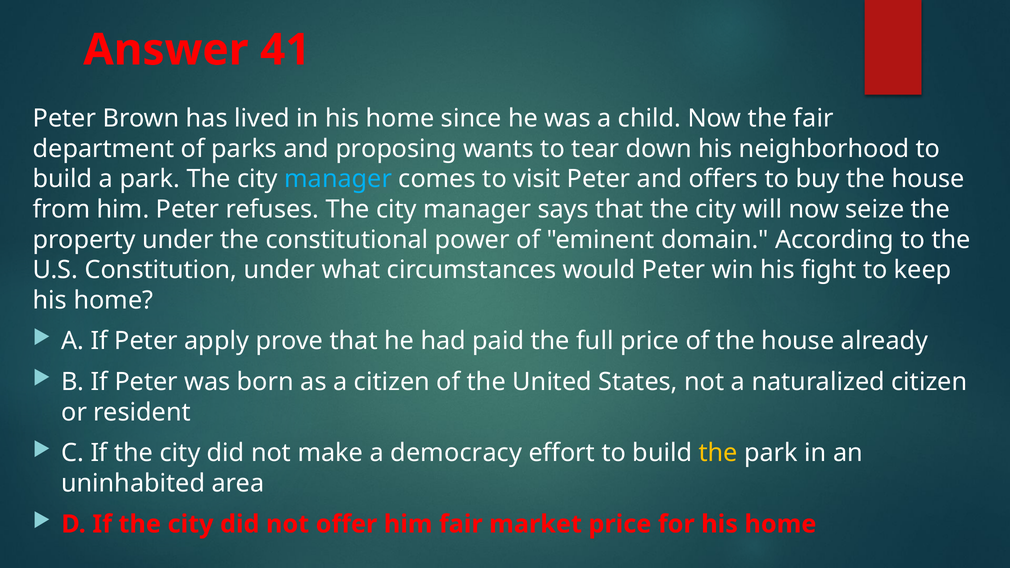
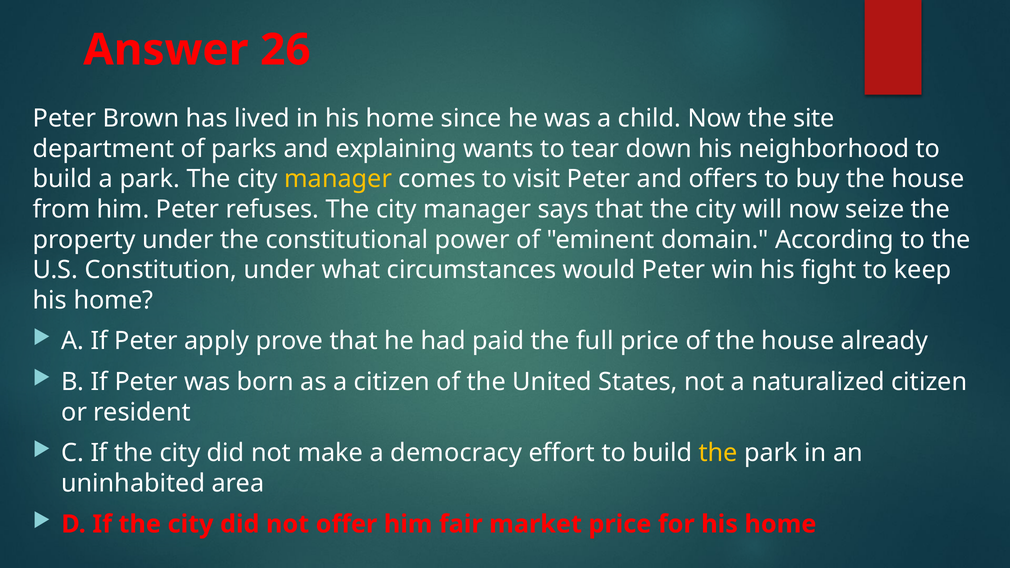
41: 41 -> 26
the fair: fair -> site
proposing: proposing -> explaining
manager at (338, 179) colour: light blue -> yellow
